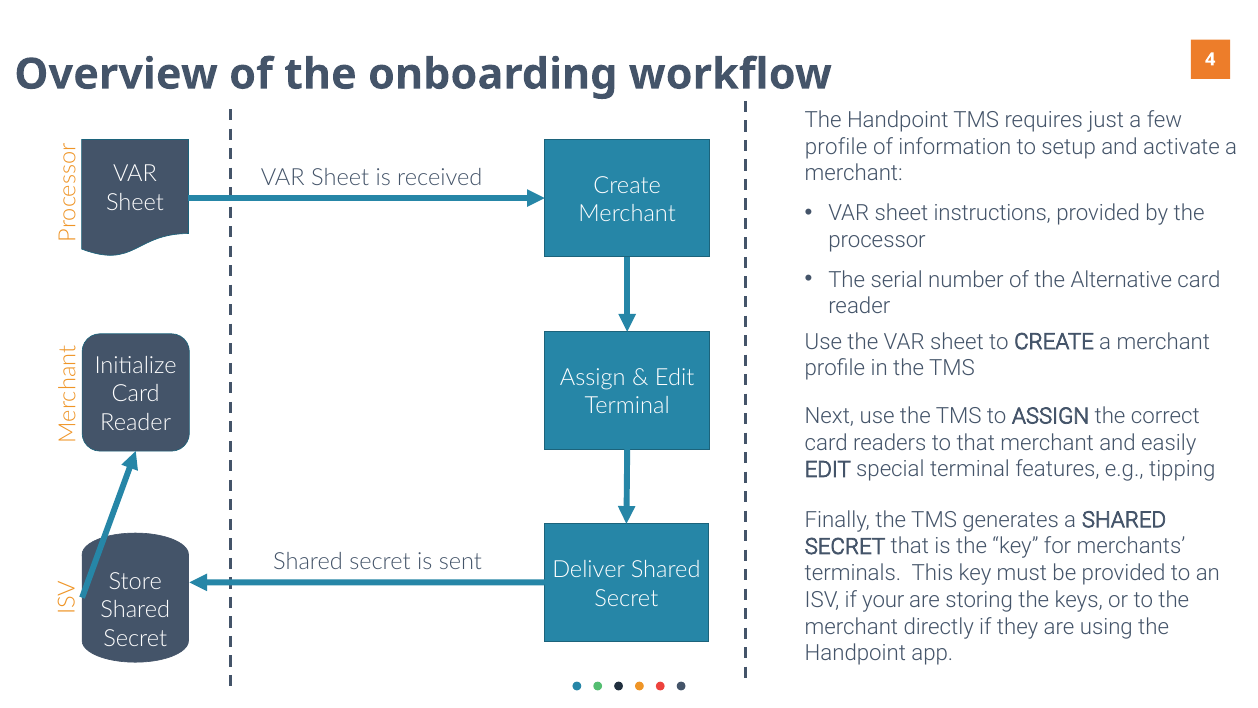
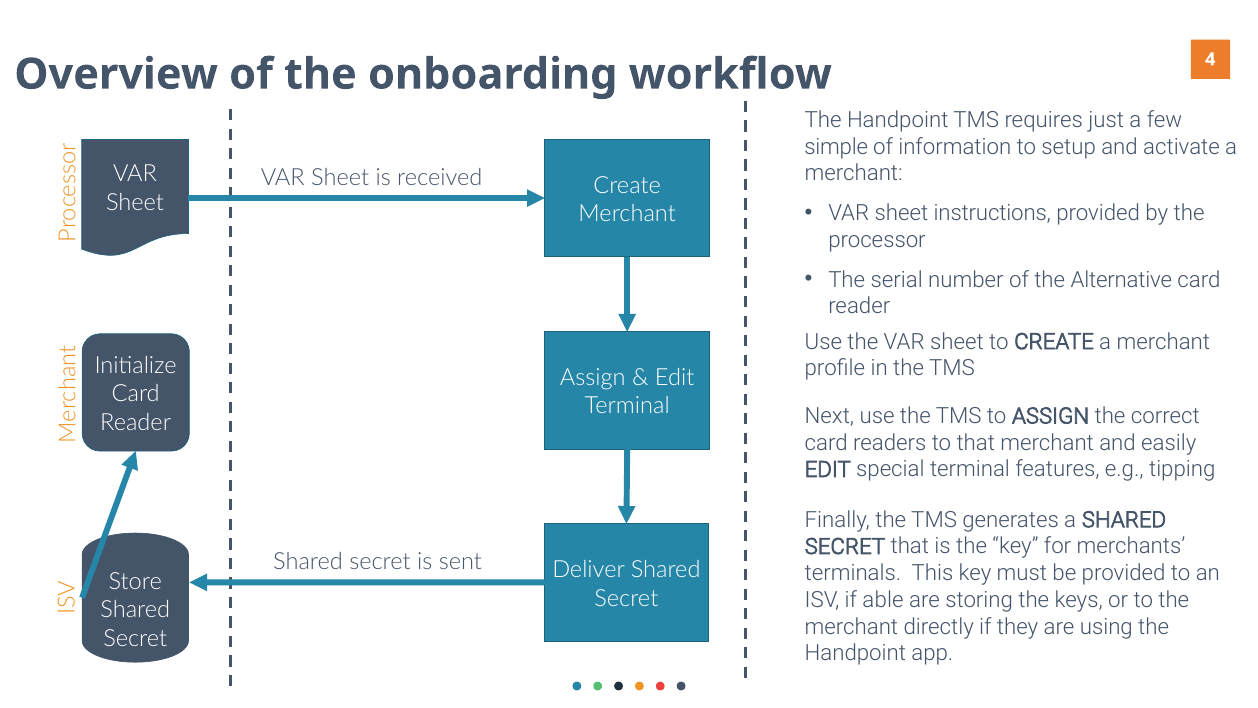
profile at (836, 147): profile -> simple
your: your -> able
